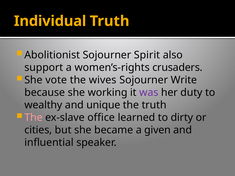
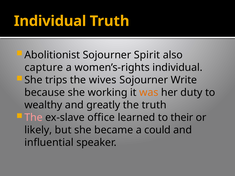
support: support -> capture
women’s-rights crusaders: crusaders -> individual
vote: vote -> trips
was colour: purple -> orange
unique: unique -> greatly
dirty: dirty -> their
cities: cities -> likely
given: given -> could
